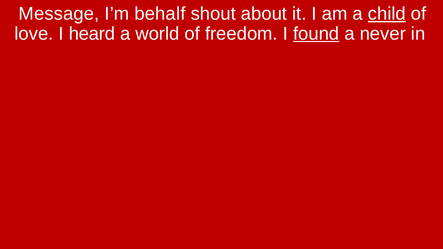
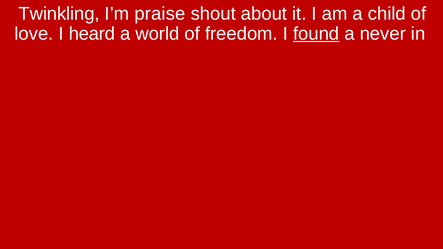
Message: Message -> Twinkling
behalf: behalf -> praise
child underline: present -> none
